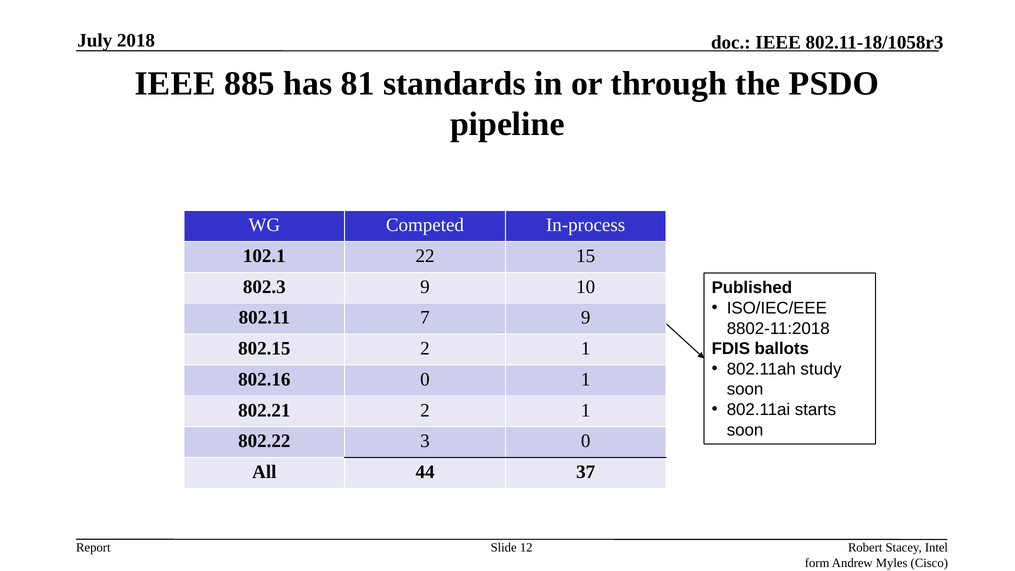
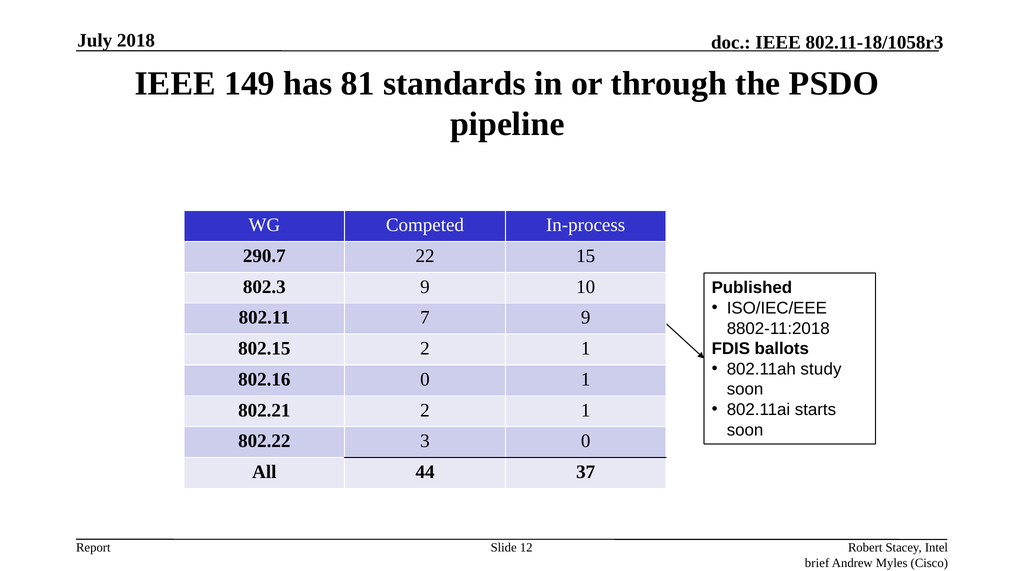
885: 885 -> 149
102.1: 102.1 -> 290.7
form: form -> brief
